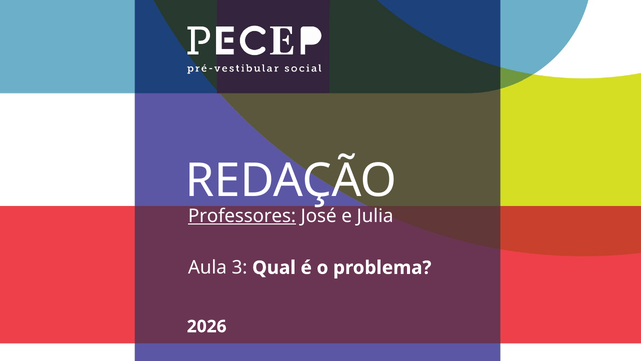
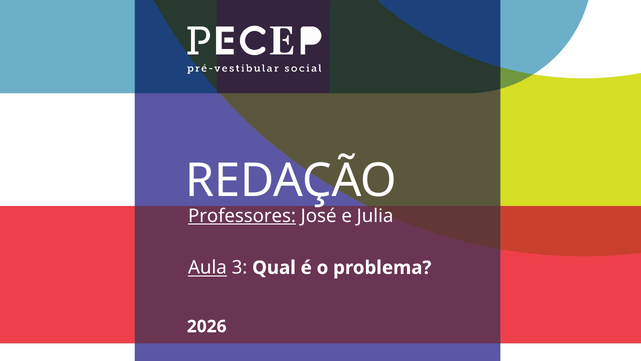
Aula underline: none -> present
